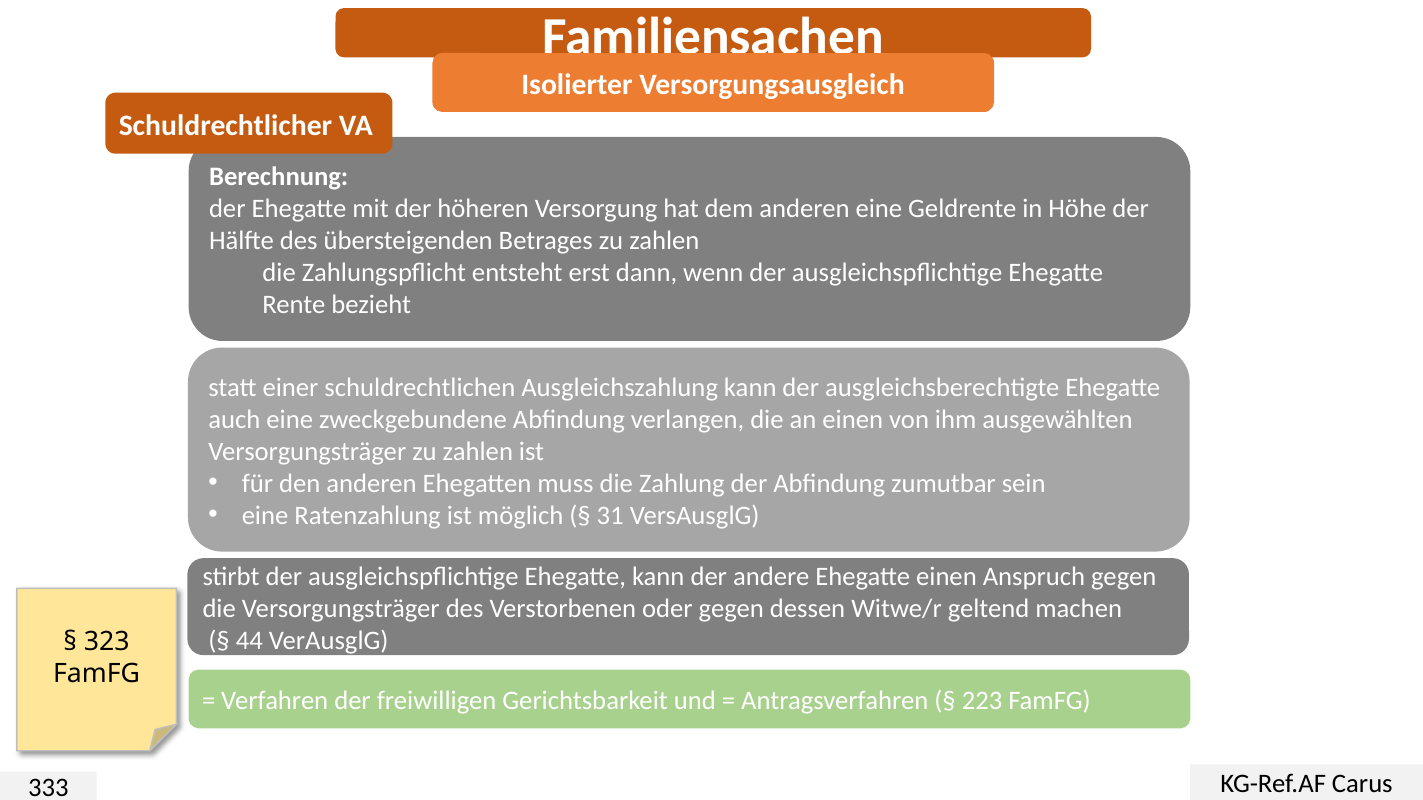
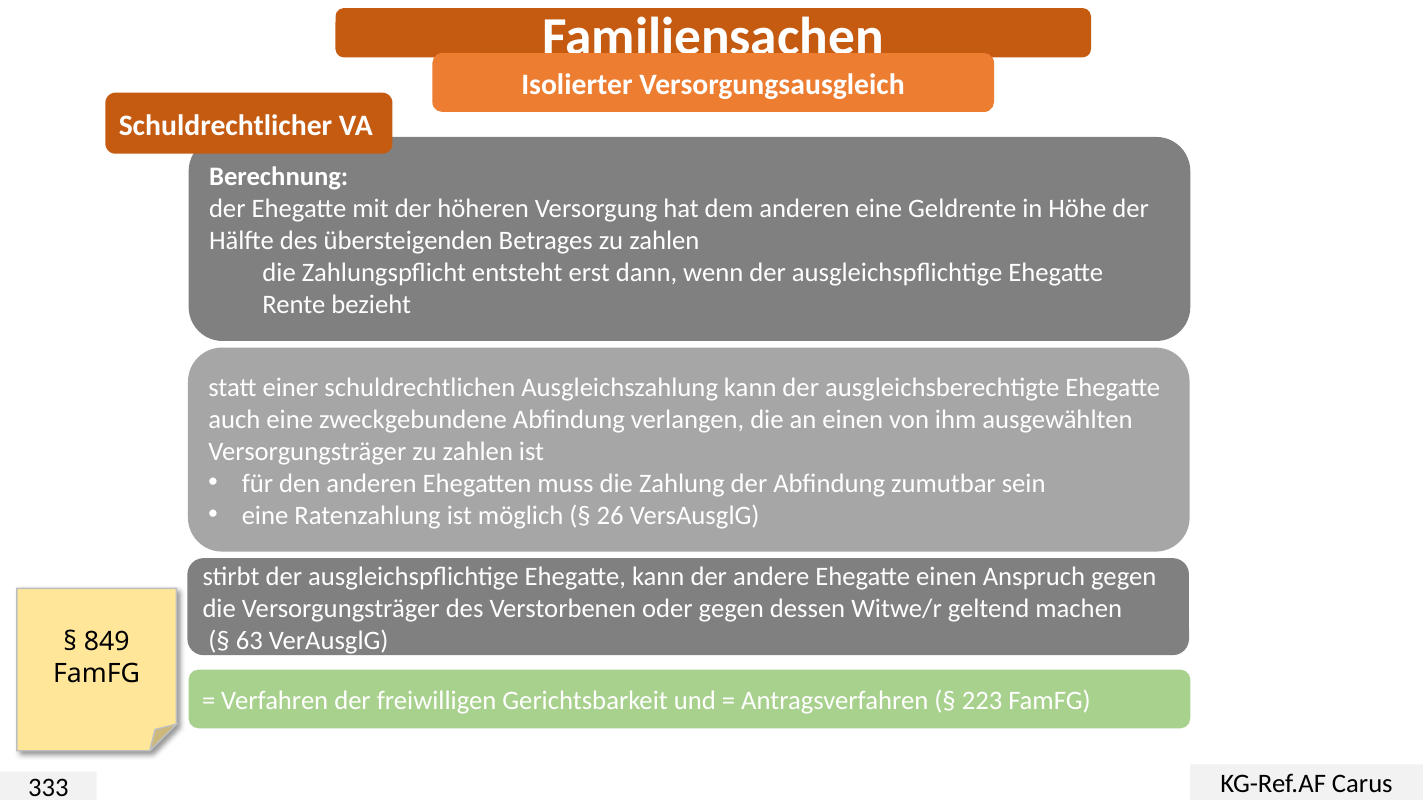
31: 31 -> 26
44: 44 -> 63
323: 323 -> 849
